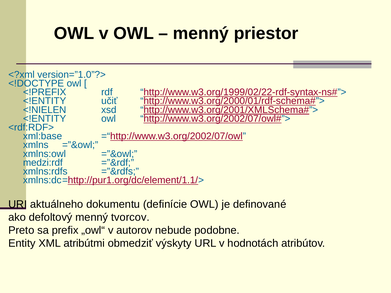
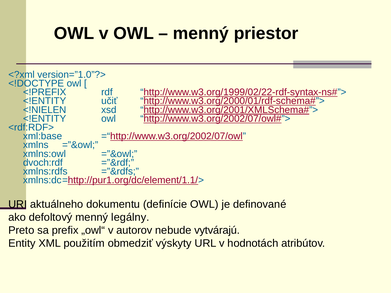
medzi:rdf: medzi:rdf -> dvoch:rdf
tvorcov: tvorcov -> legálny
podobne: podobne -> vytvárajú
atribútmi: atribútmi -> použitím
